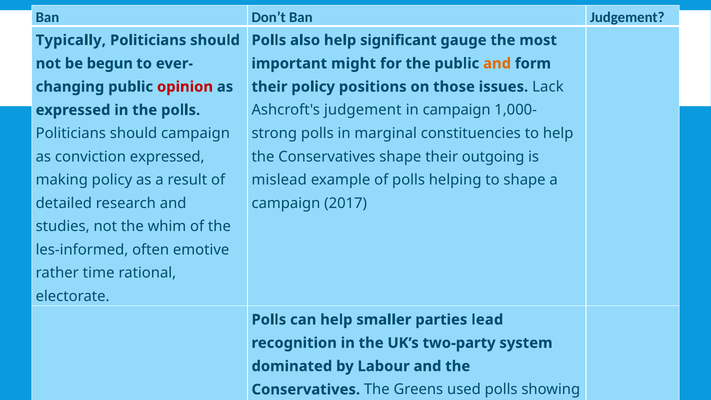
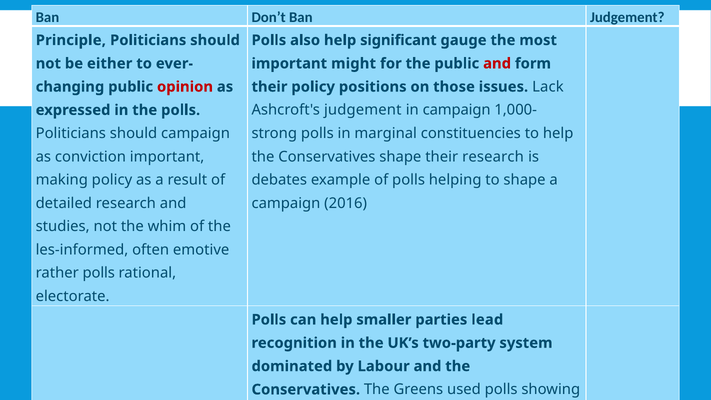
Typically: Typically -> Principle
begun: begun -> either
and at (497, 63) colour: orange -> red
conviction expressed: expressed -> important
their outgoing: outgoing -> research
mislead at (279, 180): mislead -> debates
2017: 2017 -> 2016
rather time: time -> polls
